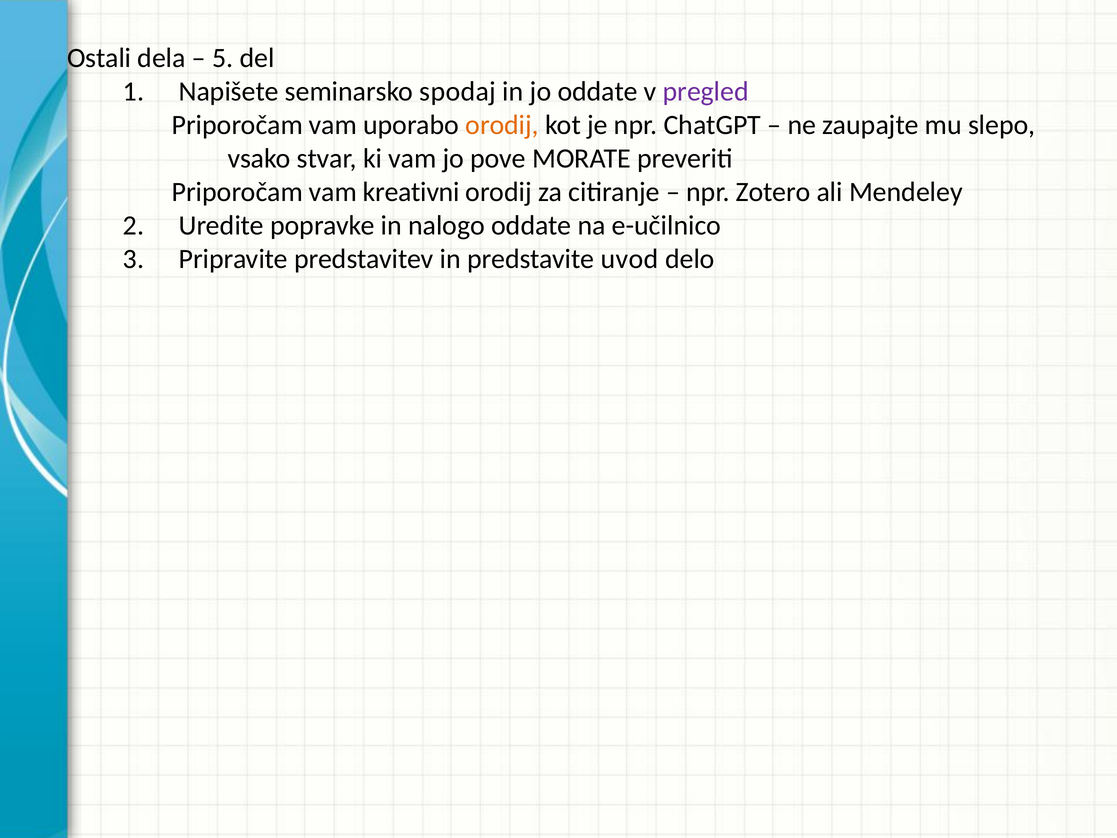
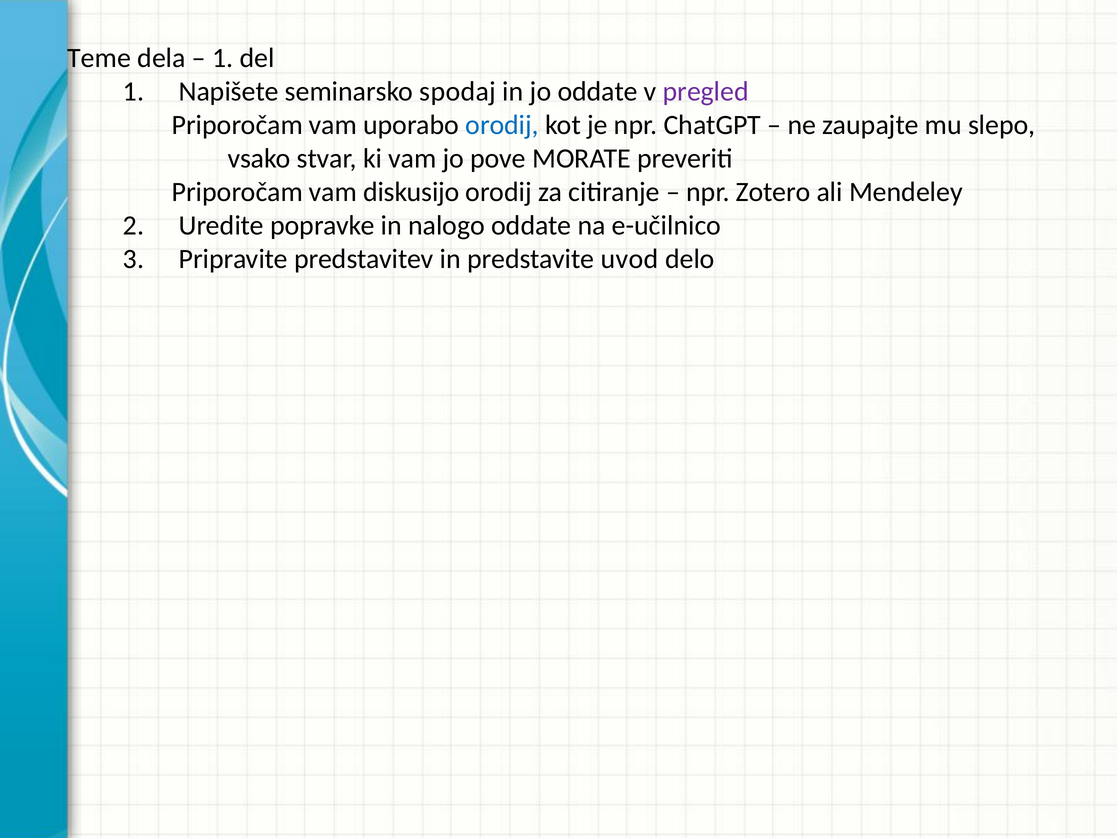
Ostali: Ostali -> Teme
5 at (223, 58): 5 -> 1
orodij at (502, 125) colour: orange -> blue
kreativni: kreativni -> diskusijo
